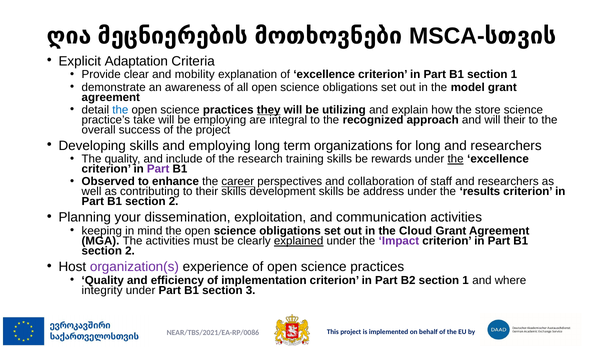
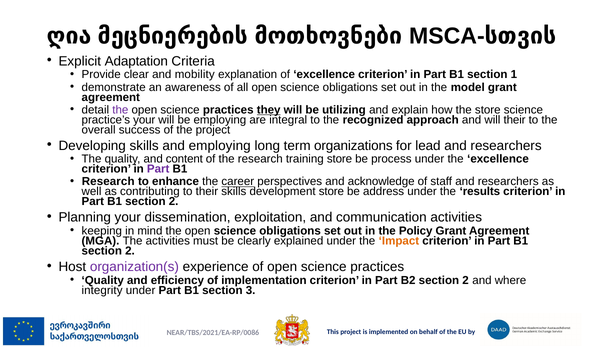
the at (120, 110) colour: blue -> purple
practice’s take: take -> your
for long: long -> lead
include: include -> content
training skills: skills -> store
rewards: rewards -> process
the at (456, 159) underline: present -> none
Observed at (108, 181): Observed -> Research
collaboration: collaboration -> acknowledge
development skills: skills -> store
Cloud: Cloud -> Policy
explained underline: present -> none
Impact colour: purple -> orange
B2 section 1: 1 -> 2
